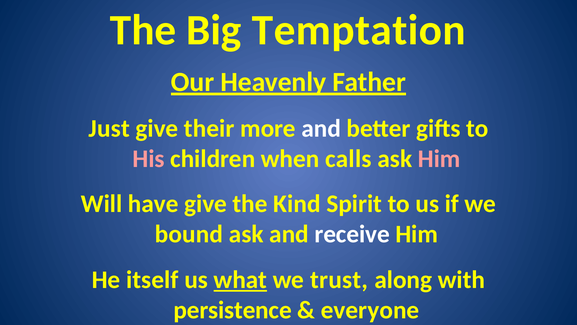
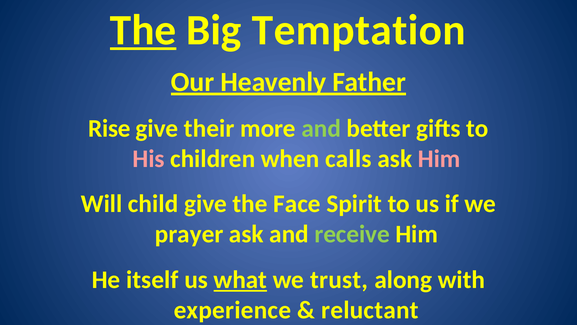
The at (143, 30) underline: none -> present
Just: Just -> Rise
and at (321, 128) colour: white -> light green
have: have -> child
Kind: Kind -> Face
bound: bound -> prayer
receive colour: white -> light green
persistence: persistence -> experience
everyone: everyone -> reluctant
